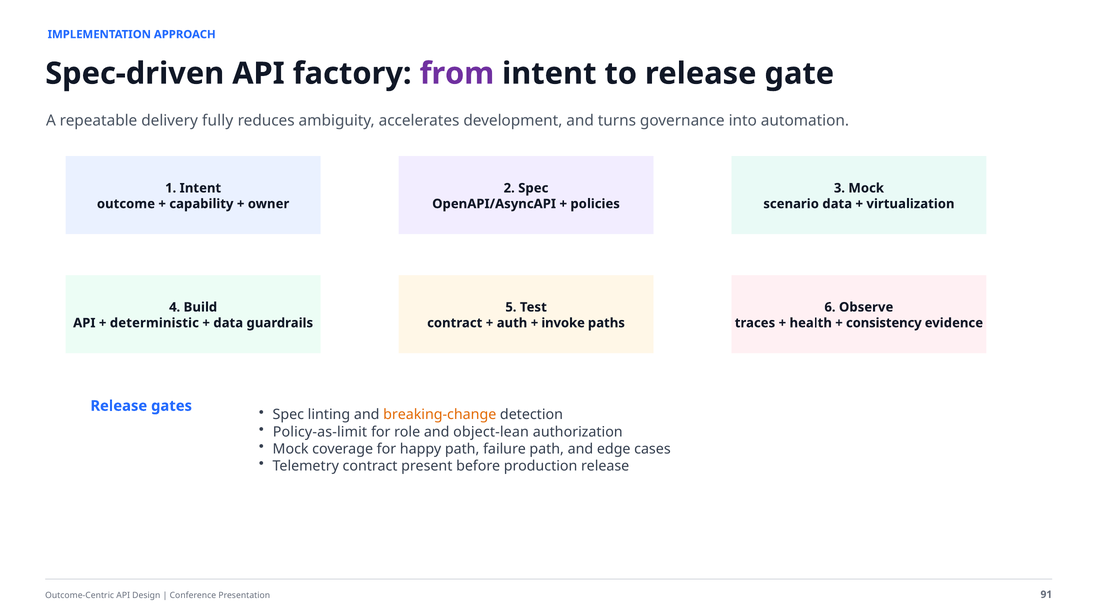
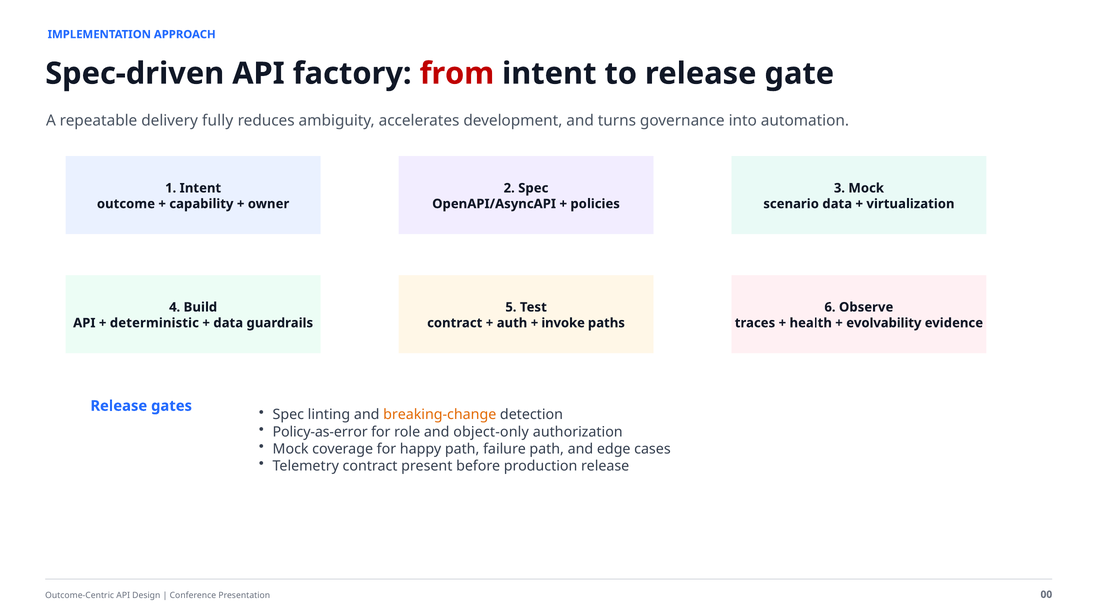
from colour: purple -> red
consistency: consistency -> evolvability
Policy-as-limit: Policy-as-limit -> Policy-as-error
object-lean: object-lean -> object-only
91: 91 -> 00
